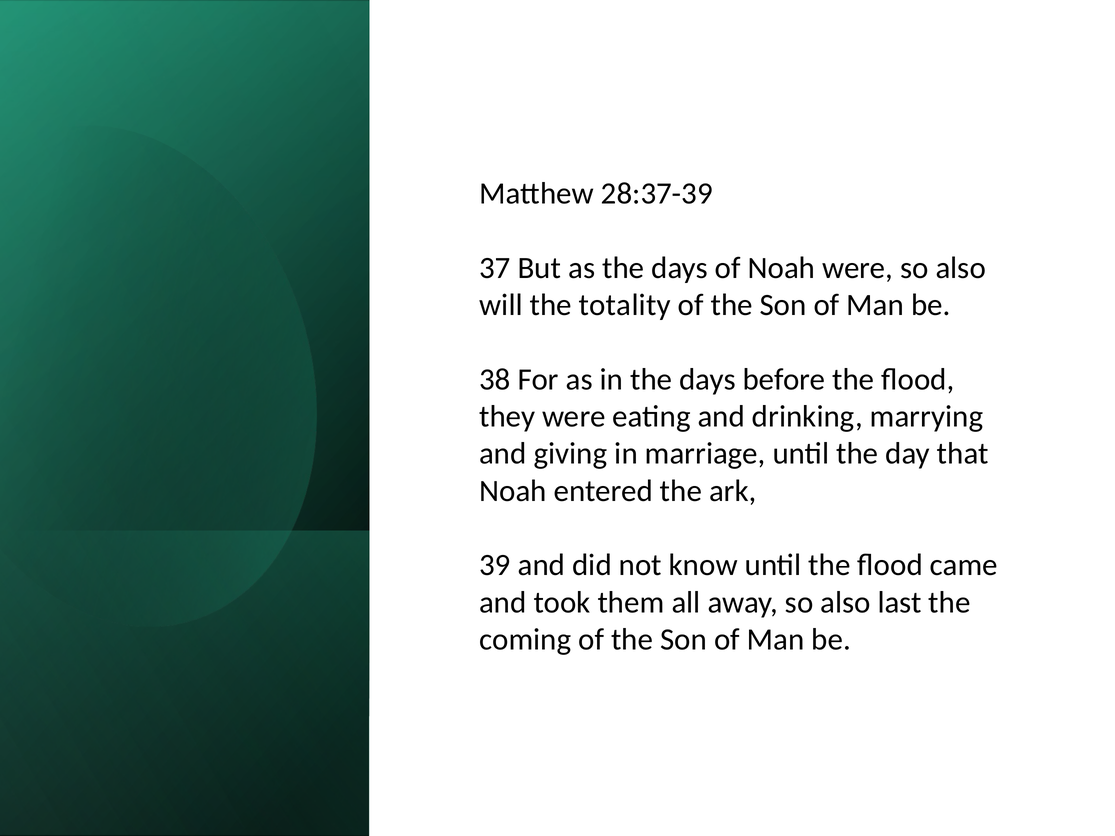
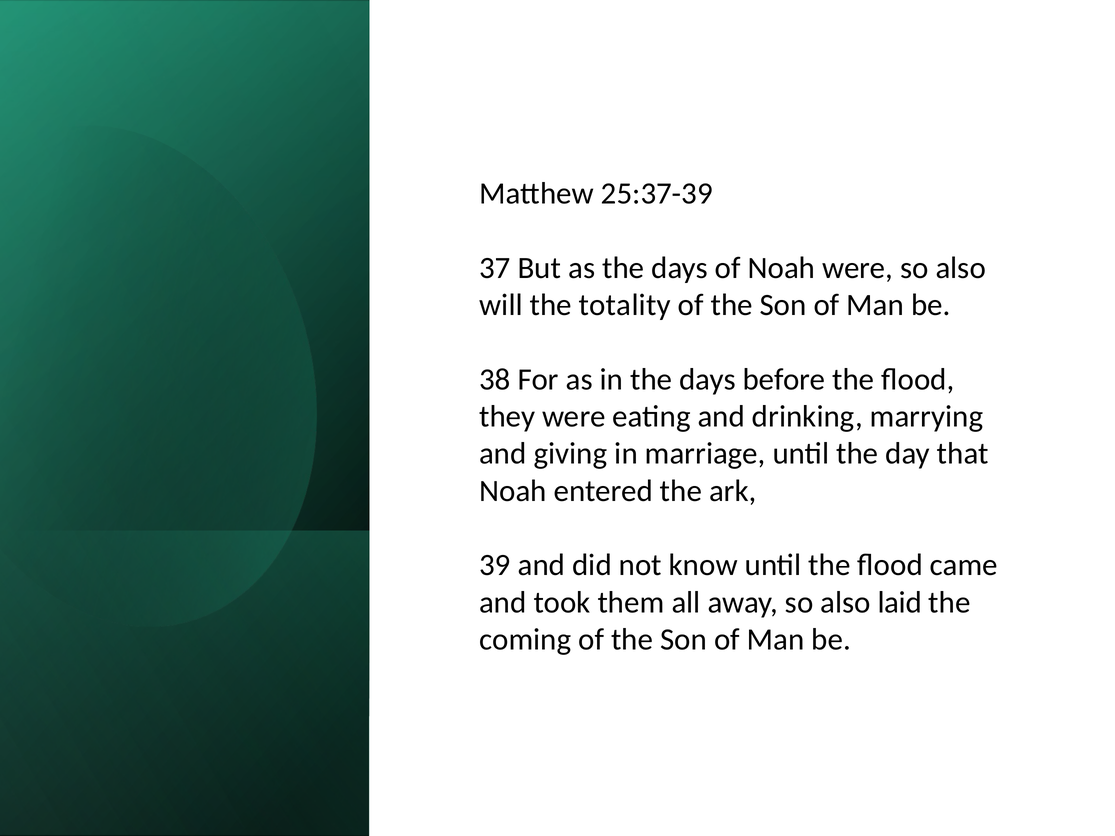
28:37-39: 28:37-39 -> 25:37-39
last: last -> laid
